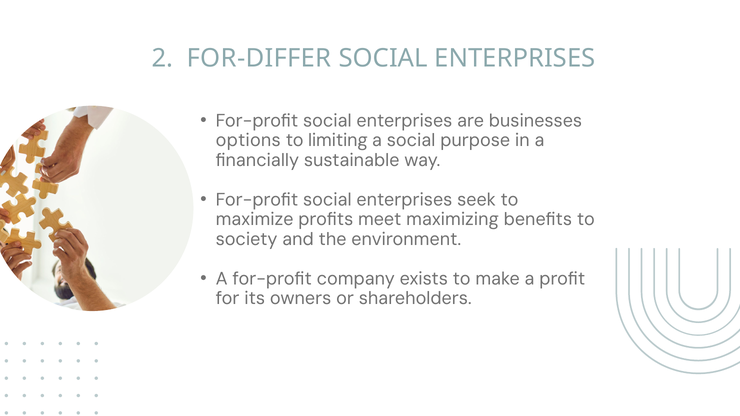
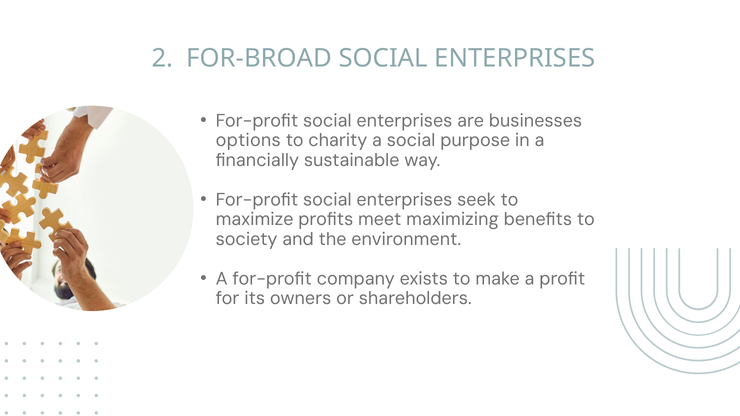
FOR-DIFFER: FOR-DIFFER -> FOR-BROAD
limiting: limiting -> charity
